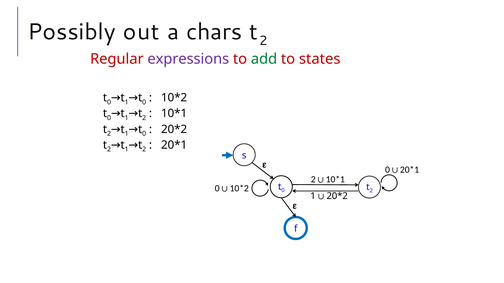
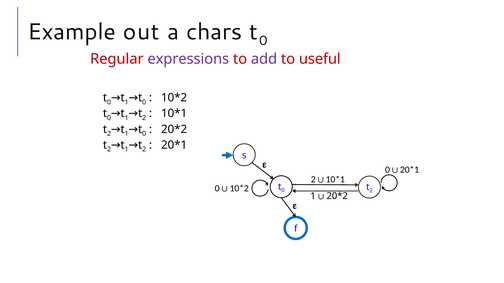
Possibly: Possibly -> Example
2 at (263, 41): 2 -> 0
add colour: green -> purple
states: states -> useful
